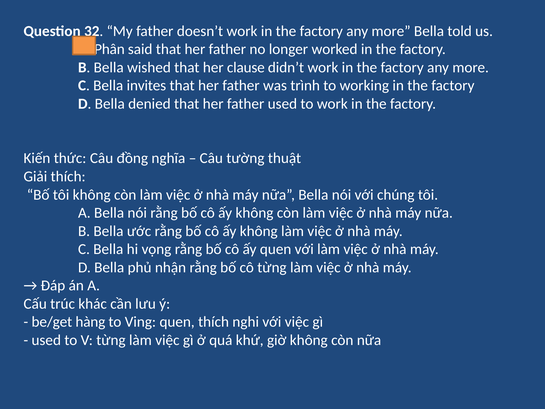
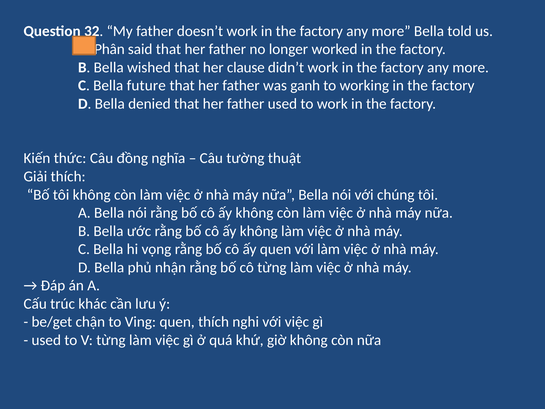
invites: invites -> future
trình: trình -> ganh
hàng: hàng -> chận
